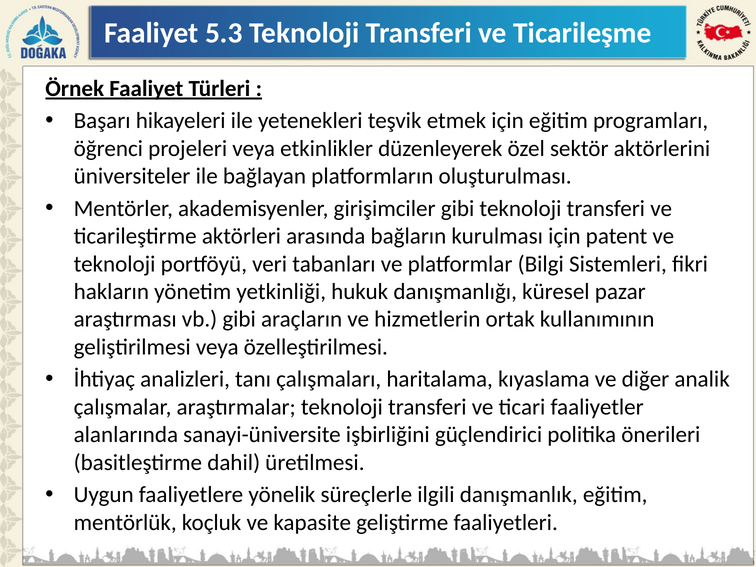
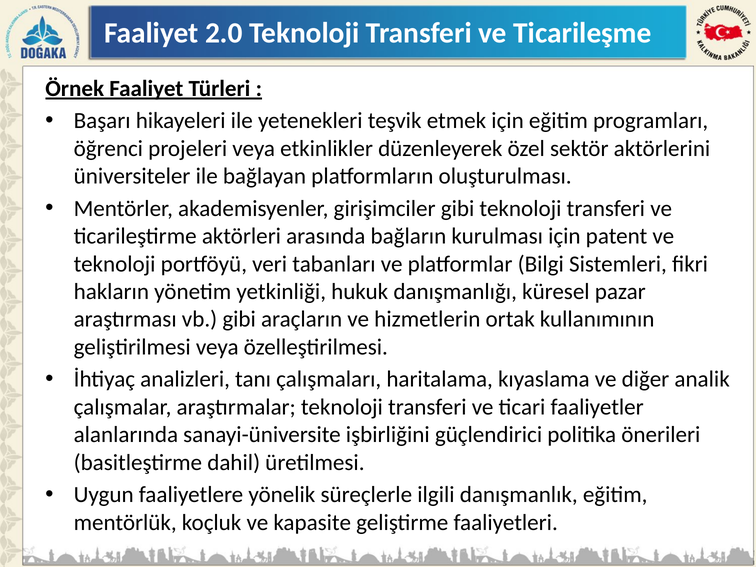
5.3: 5.3 -> 2.0
